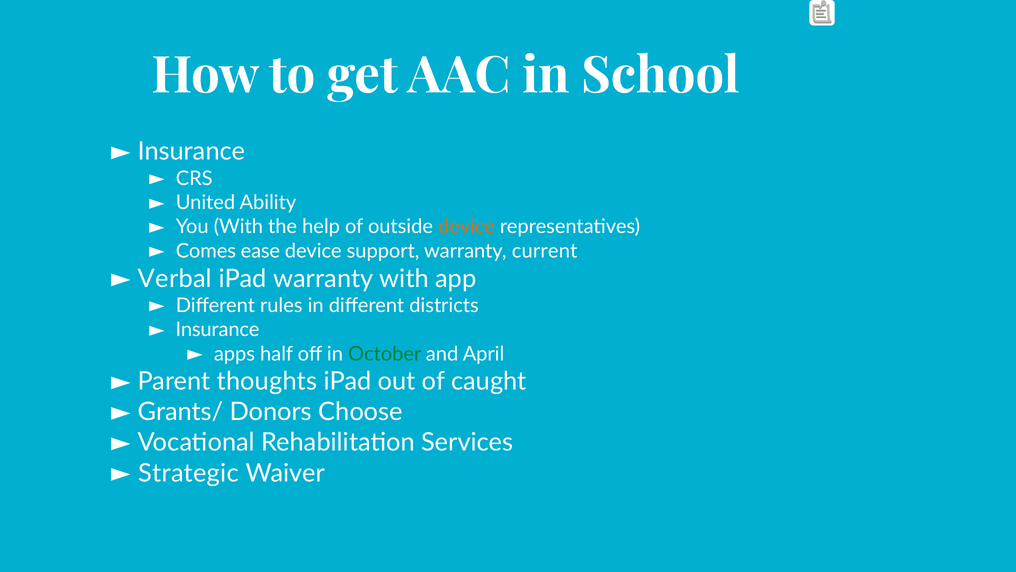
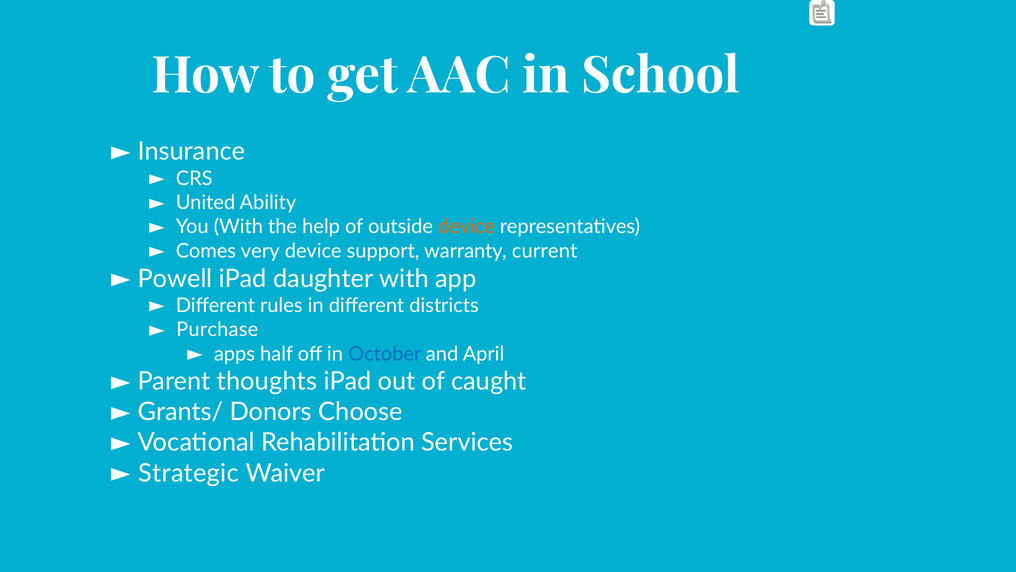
ease: ease -> very
Verbal: Verbal -> Powell
iPad warranty: warranty -> daughter
Insurance at (217, 329): Insurance -> Purchase
October colour: green -> blue
